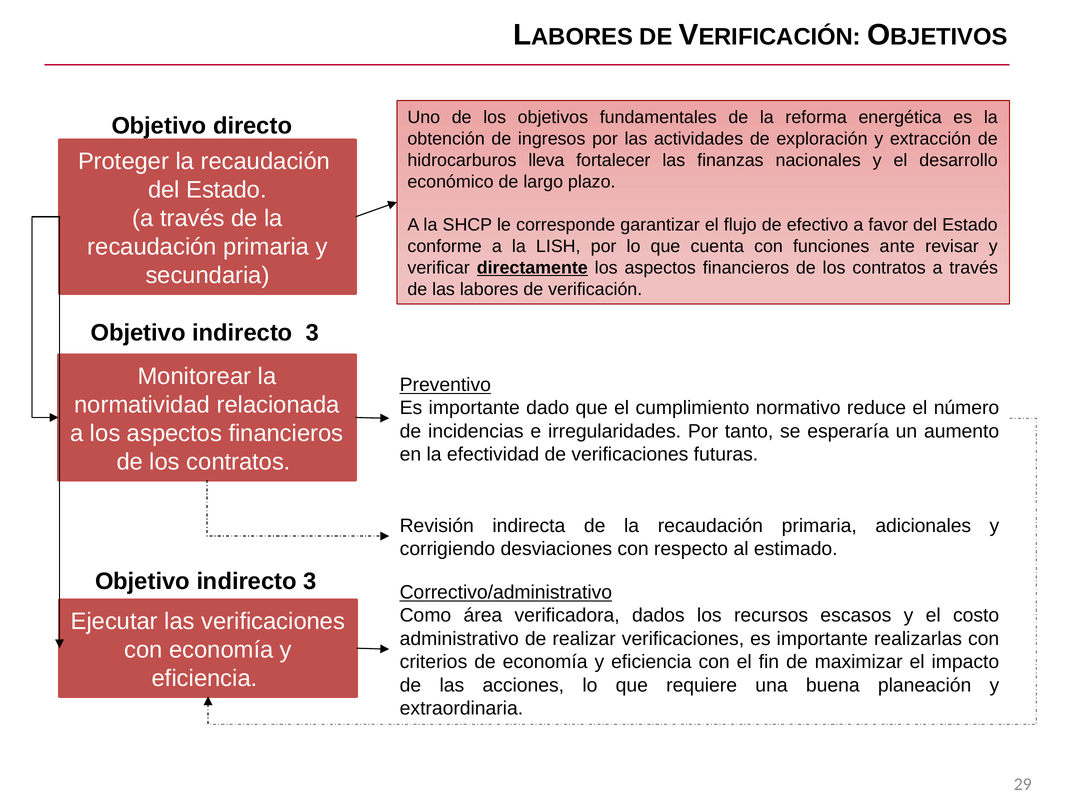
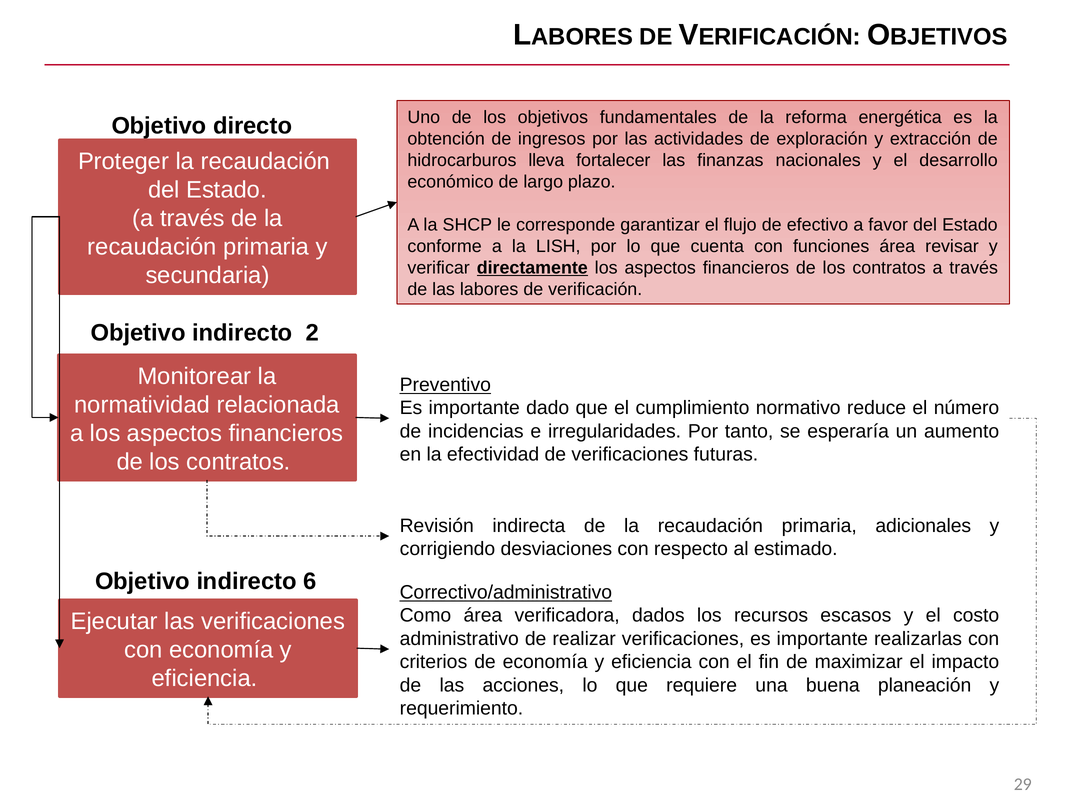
funciones ante: ante -> área
3 at (312, 333): 3 -> 2
3 at (310, 581): 3 -> 6
extraordinaria: extraordinaria -> requerimiento
